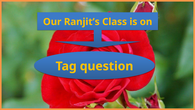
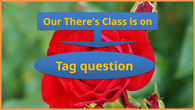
Ranjit’s: Ranjit’s -> There’s
